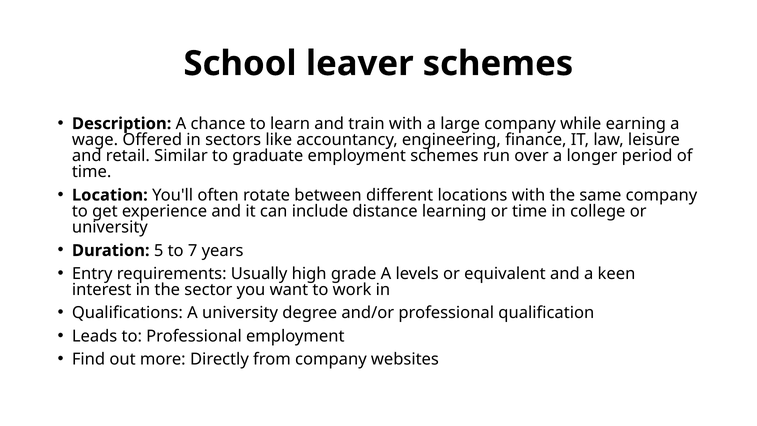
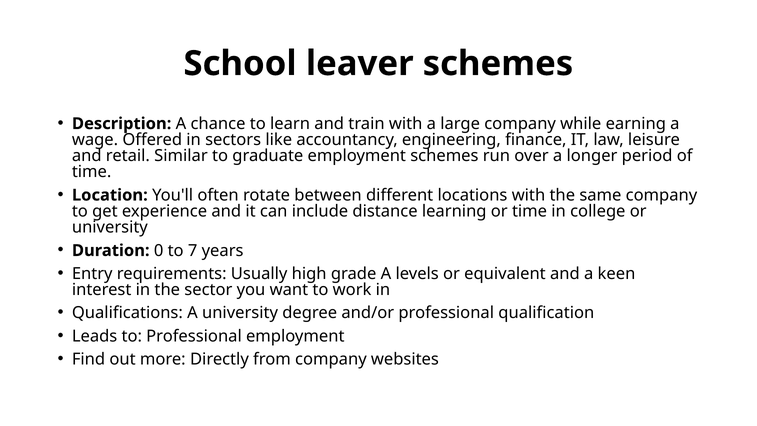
5: 5 -> 0
